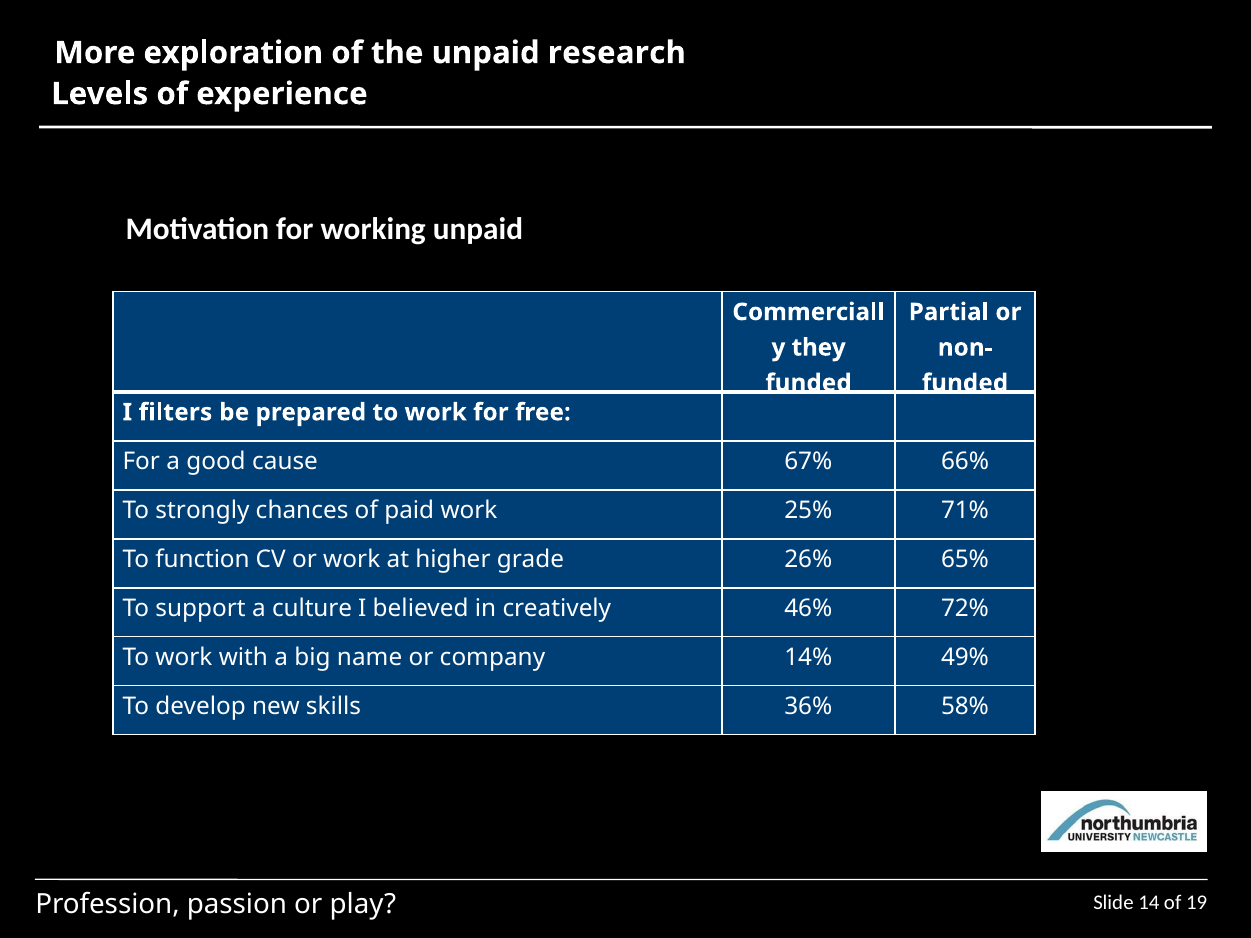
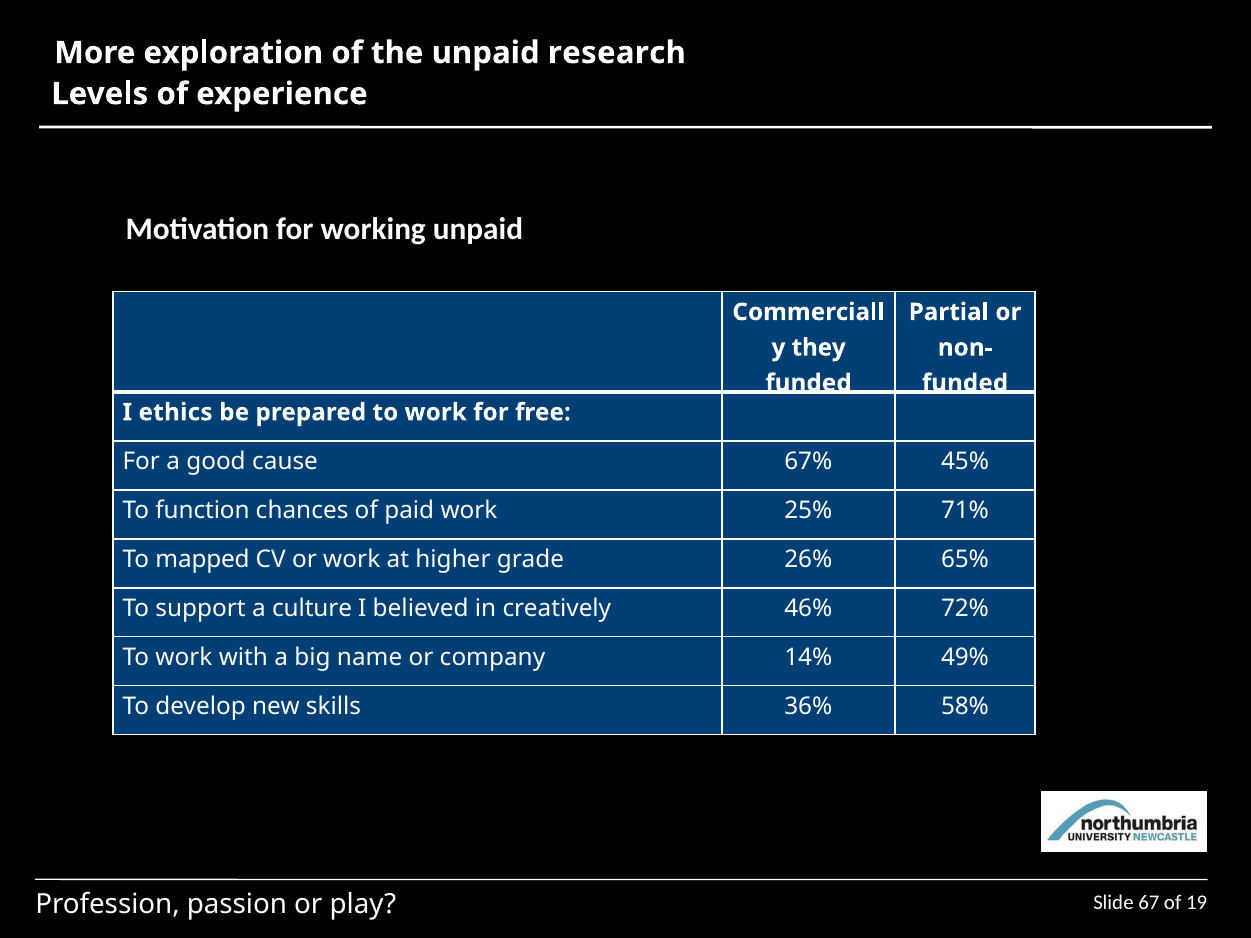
filters: filters -> ethics
66%: 66% -> 45%
strongly: strongly -> function
function: function -> mapped
14: 14 -> 67
